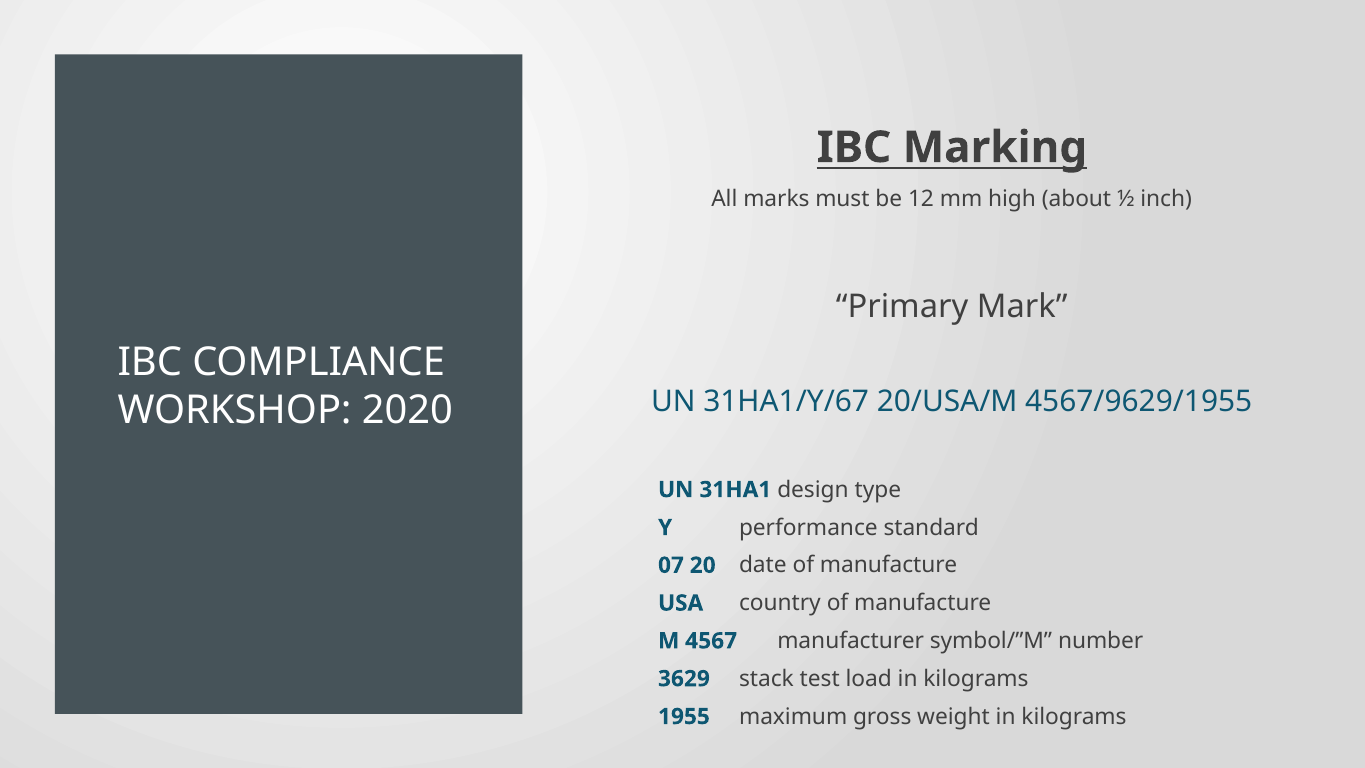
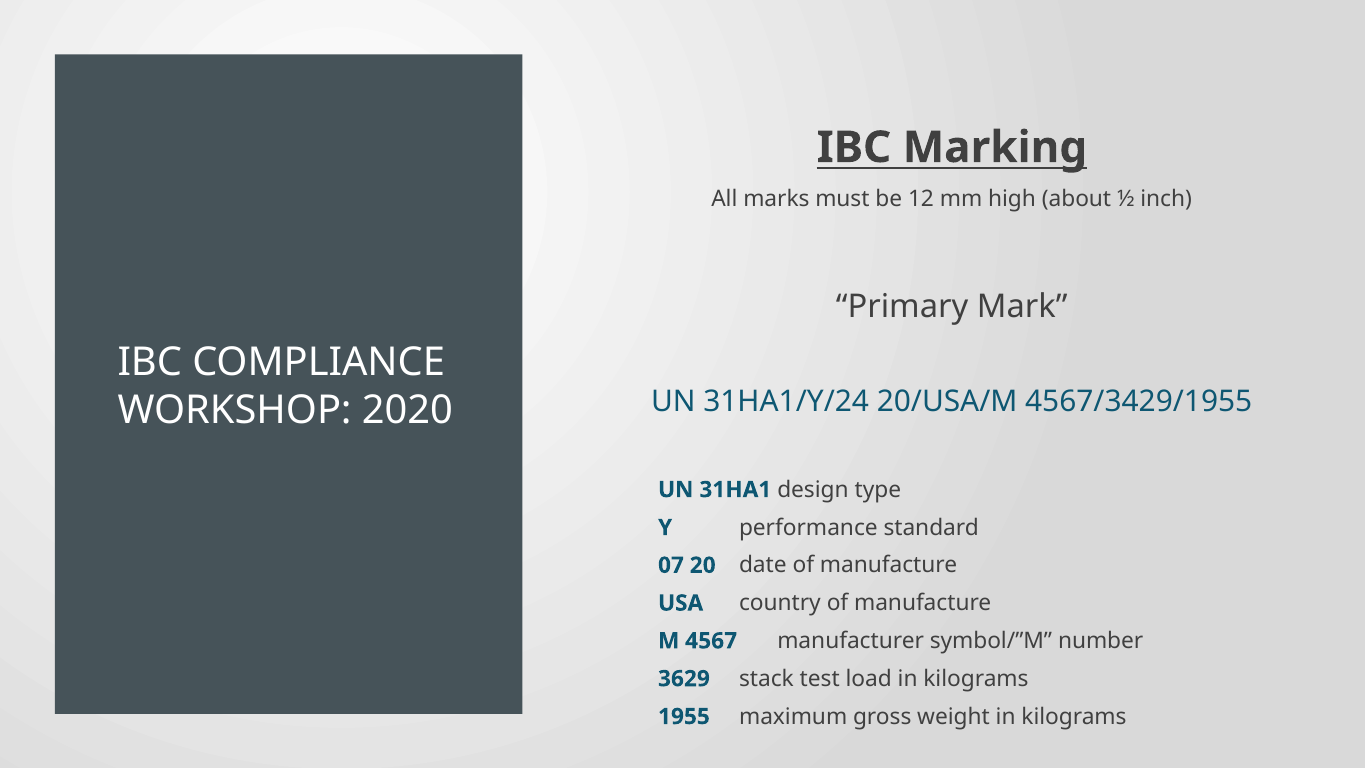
31HA1/Y/67: 31HA1/Y/67 -> 31HA1/Y/24
4567/9629/1955: 4567/9629/1955 -> 4567/3429/1955
